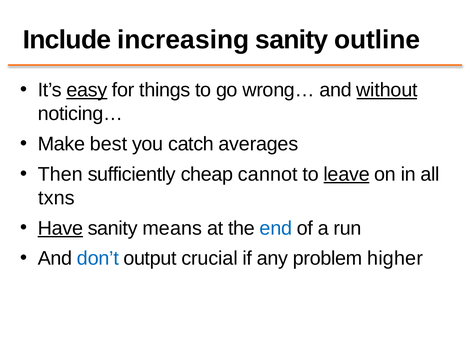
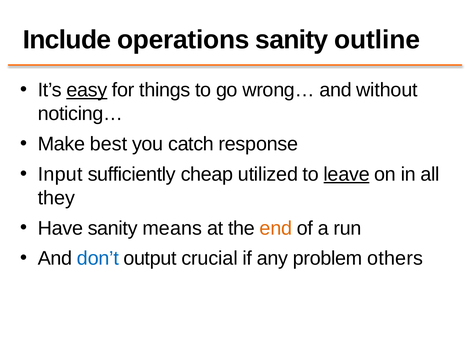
increasing: increasing -> operations
without underline: present -> none
averages: averages -> response
Then: Then -> Input
cannot: cannot -> utilized
txns: txns -> they
Have underline: present -> none
end colour: blue -> orange
higher: higher -> others
